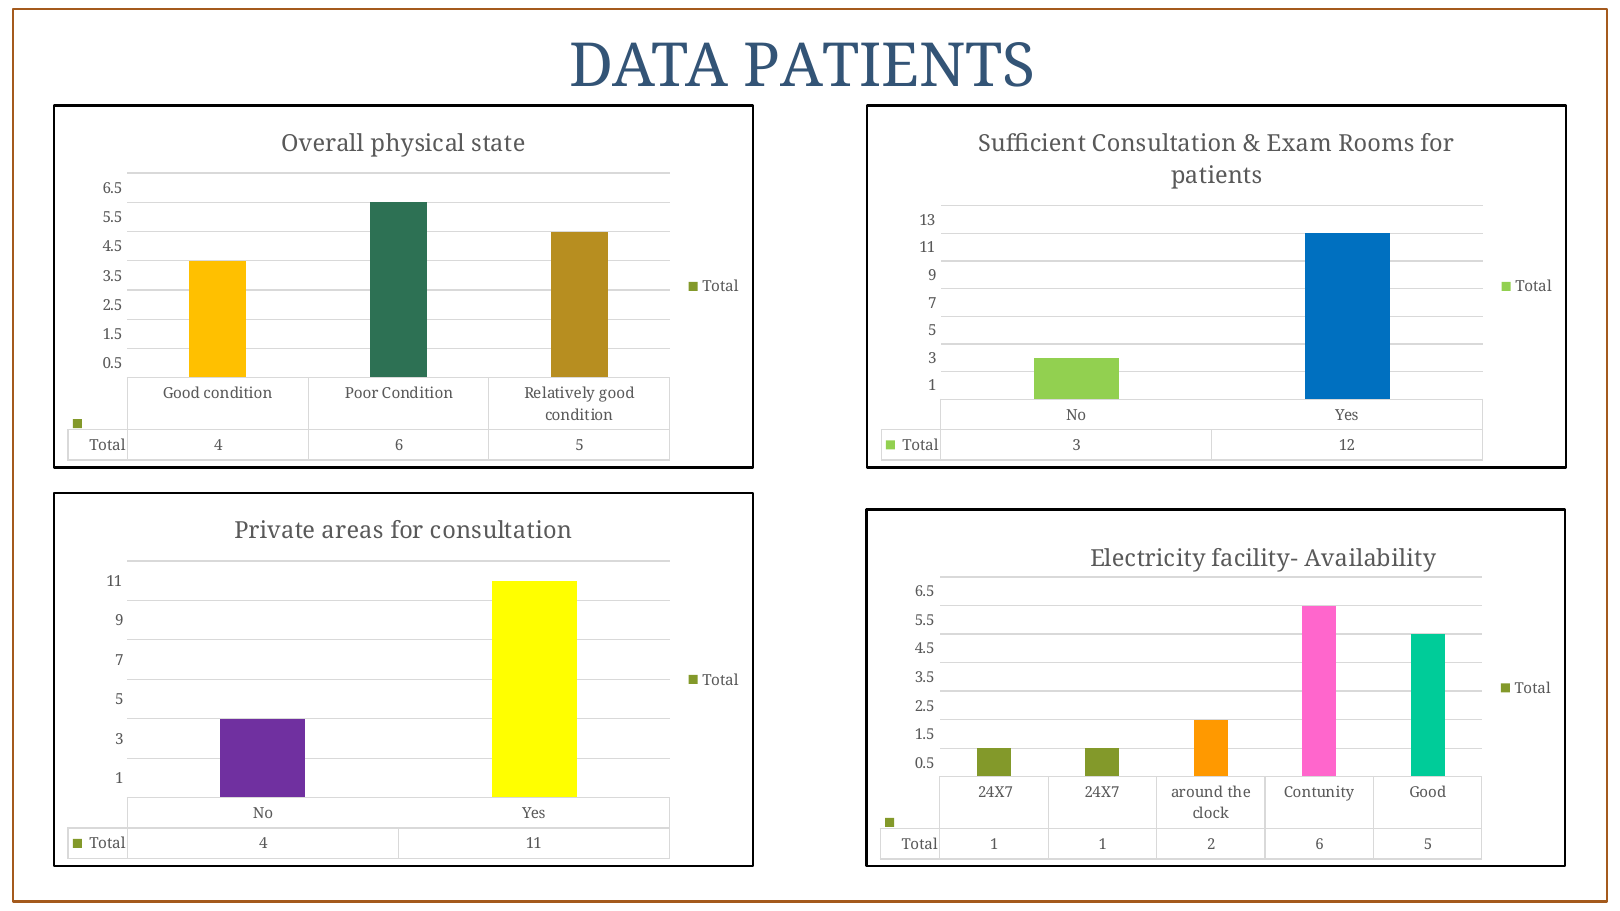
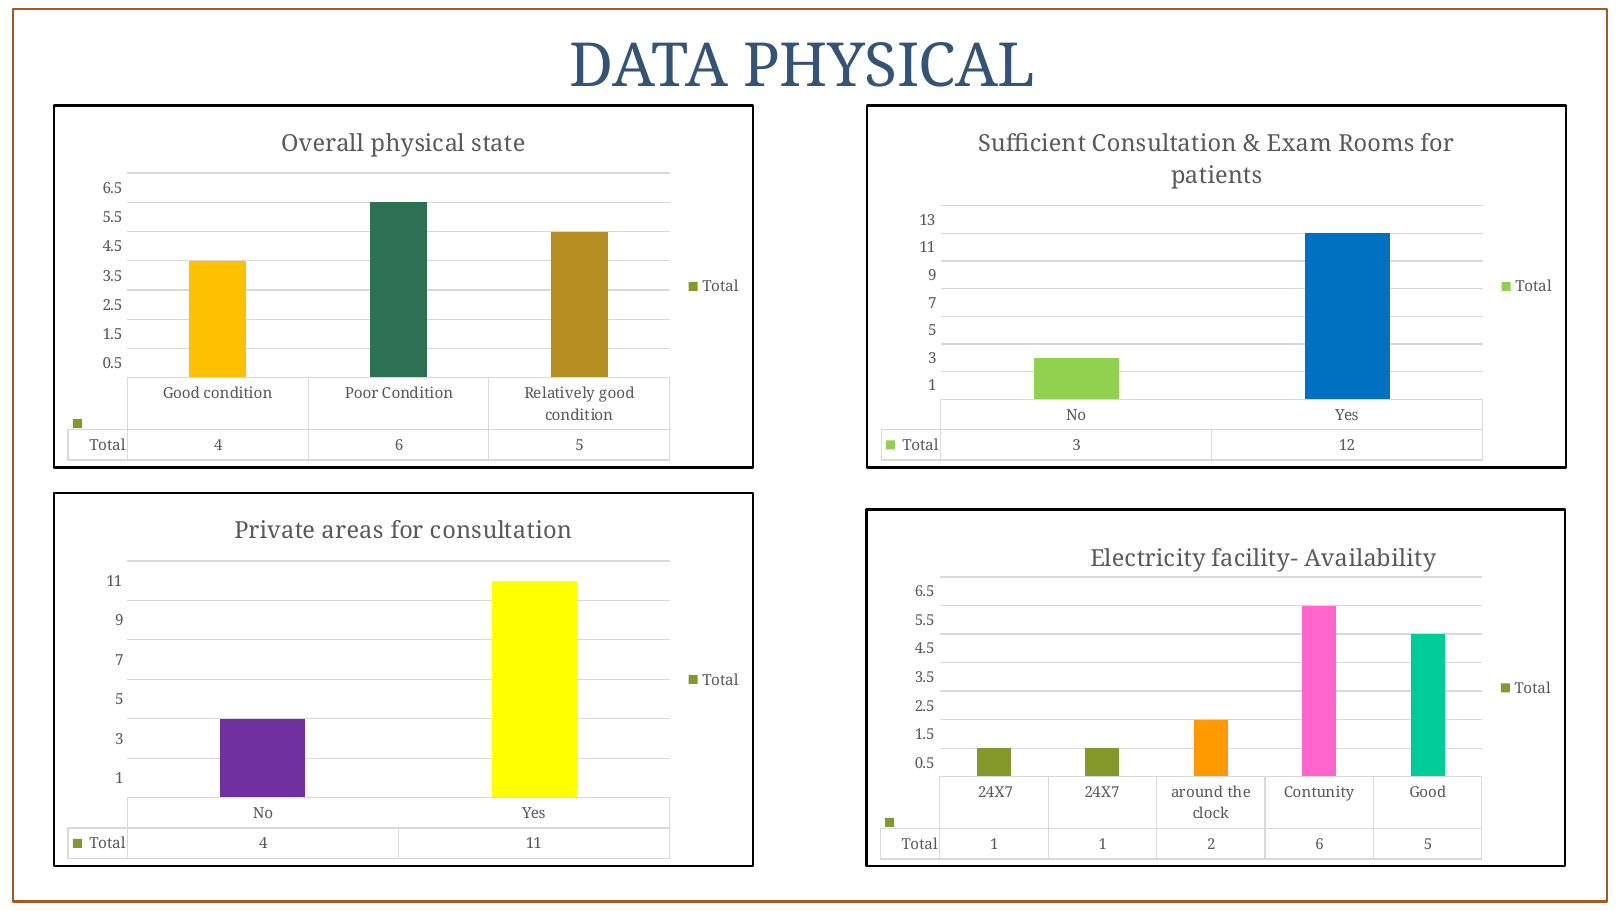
DATA PATIENTS: PATIENTS -> PHYSICAL
